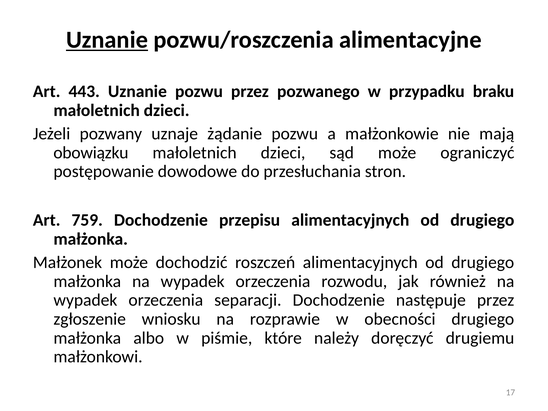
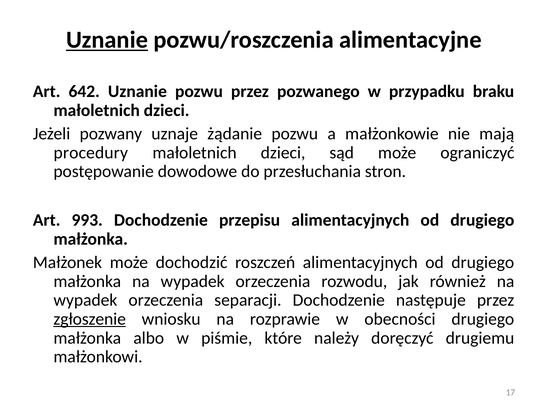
443: 443 -> 642
obowiązku: obowiązku -> procedury
759: 759 -> 993
zgłoszenie underline: none -> present
